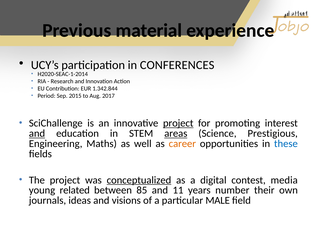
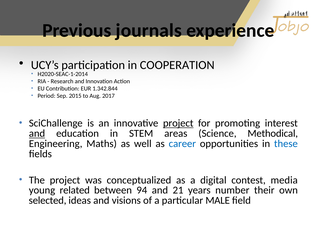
material: material -> journals
CONFERENCES: CONFERENCES -> COOPERATION
areas underline: present -> none
Prestigious: Prestigious -> Methodical
career colour: orange -> blue
conceptualized underline: present -> none
85: 85 -> 94
11: 11 -> 21
journals: journals -> selected
